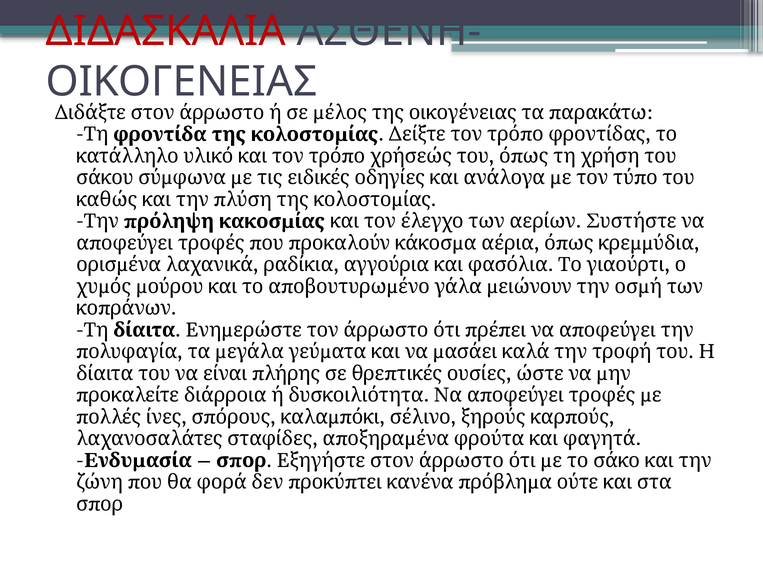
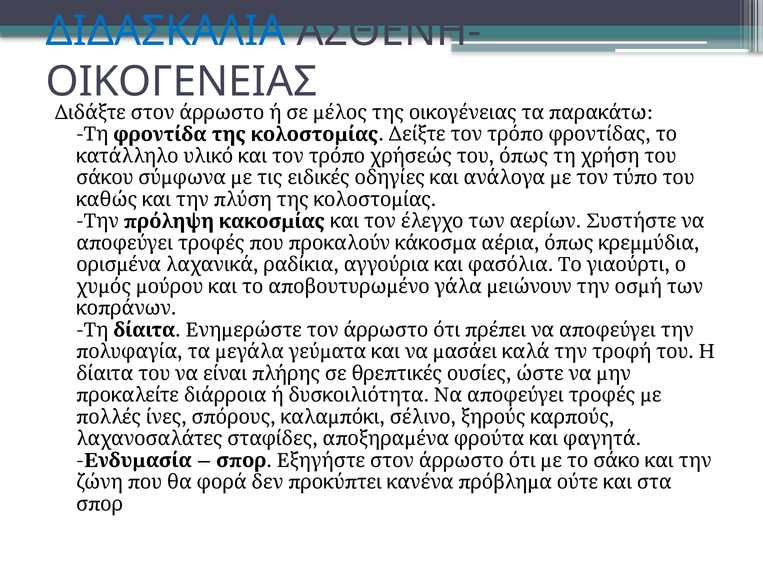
ΔΙΔΑΣΚΑΛΙΑ colour: red -> blue
